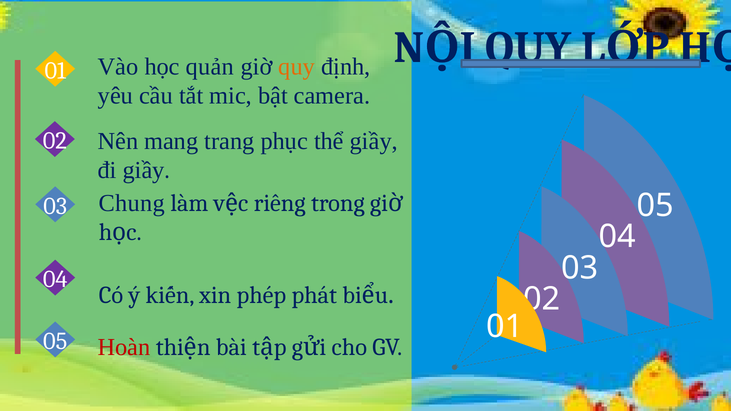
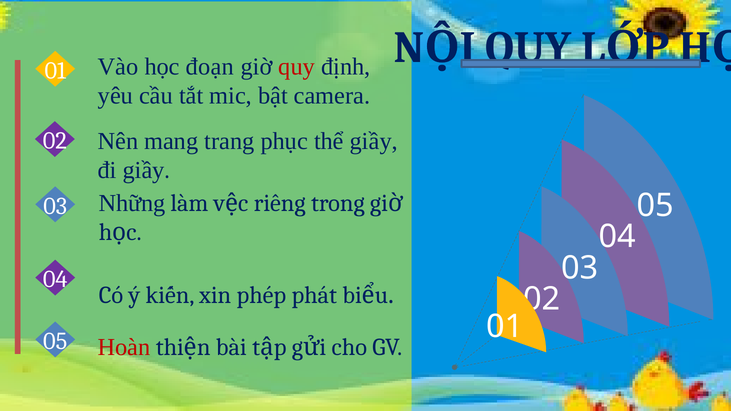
quản: quản -> đoạn
quy at (297, 67) colour: orange -> red
Chung: Chung -> Những
